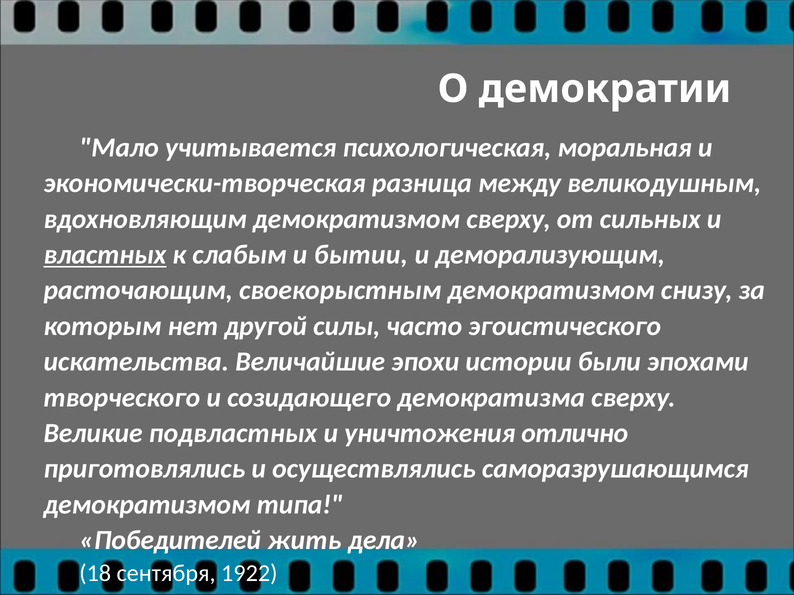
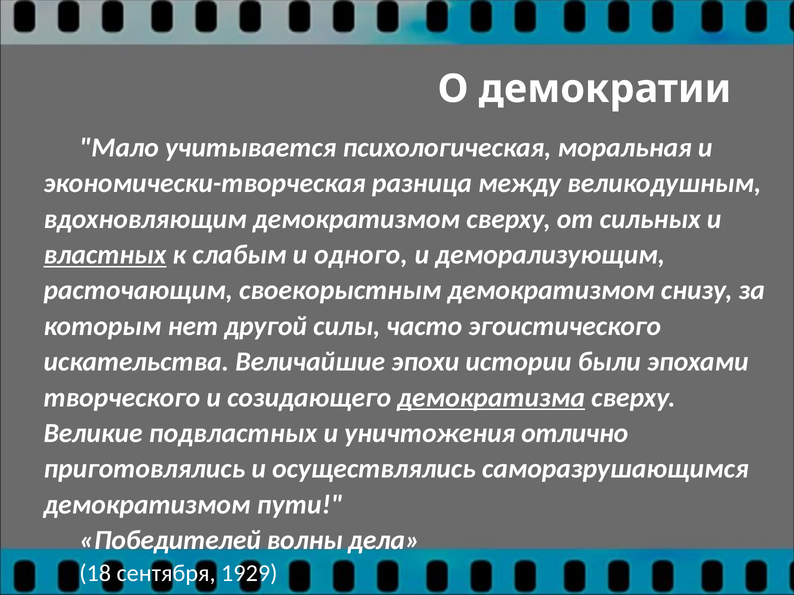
бытии: бытии -> одного
демократизма underline: none -> present
типа: типа -> пути
жить: жить -> волны
1922: 1922 -> 1929
